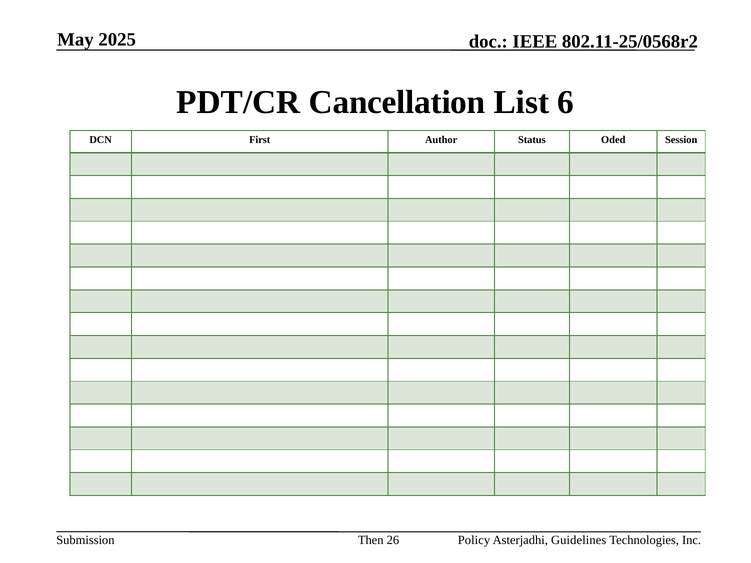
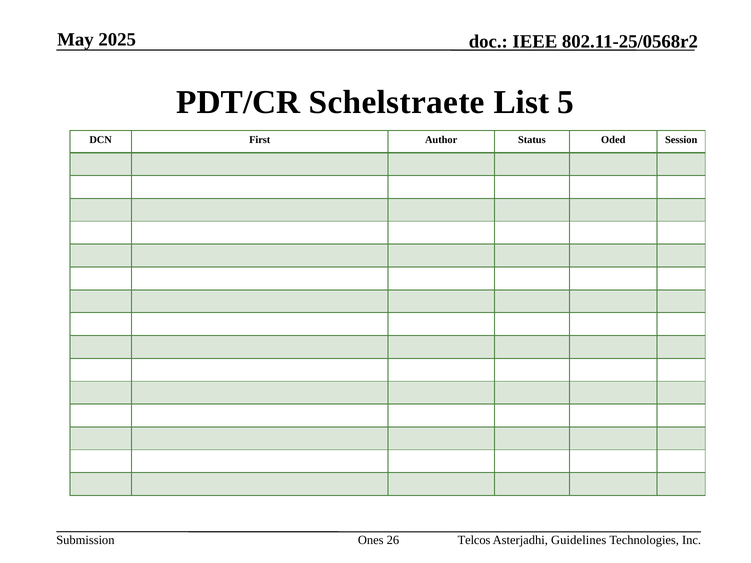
Cancellation: Cancellation -> Schelstraete
6: 6 -> 5
Then: Then -> Ones
Policy: Policy -> Telcos
